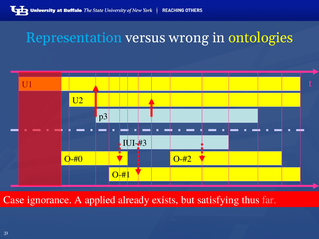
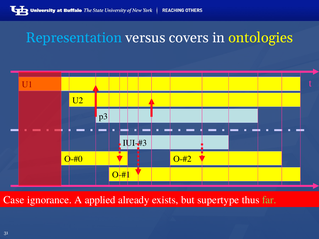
wrong: wrong -> covers
satisfying: satisfying -> supertype
far colour: pink -> light green
